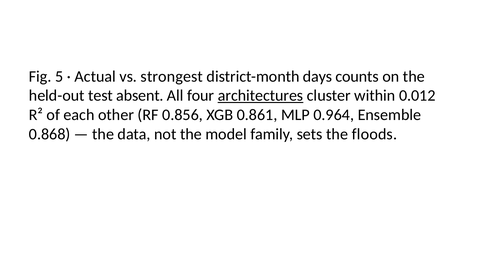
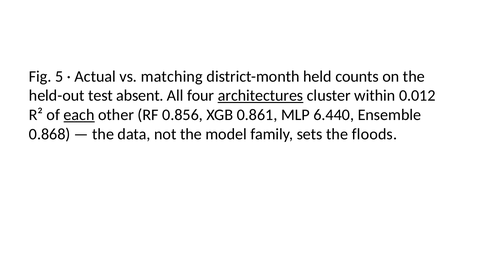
strongest: strongest -> matching
days: days -> held
each underline: none -> present
0.964: 0.964 -> 6.440
